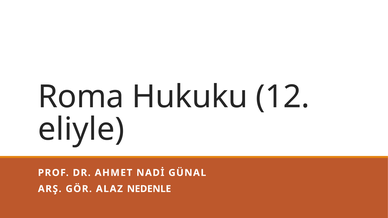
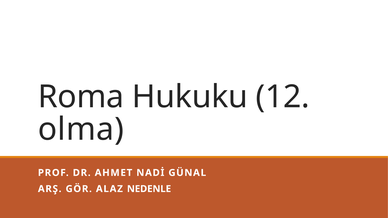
eliyle: eliyle -> olma
